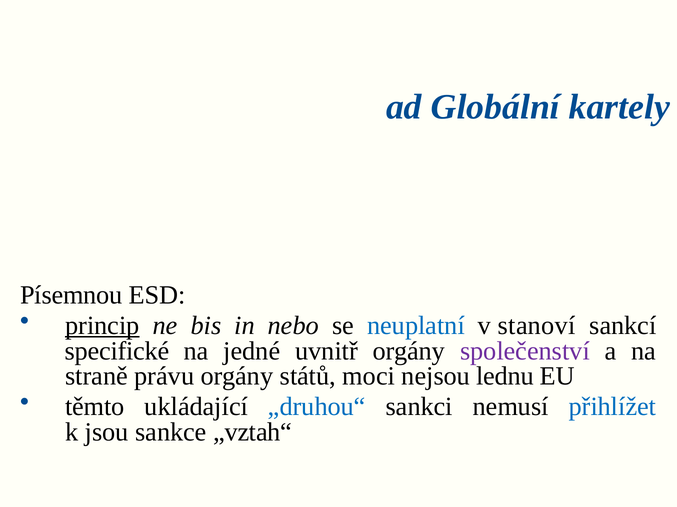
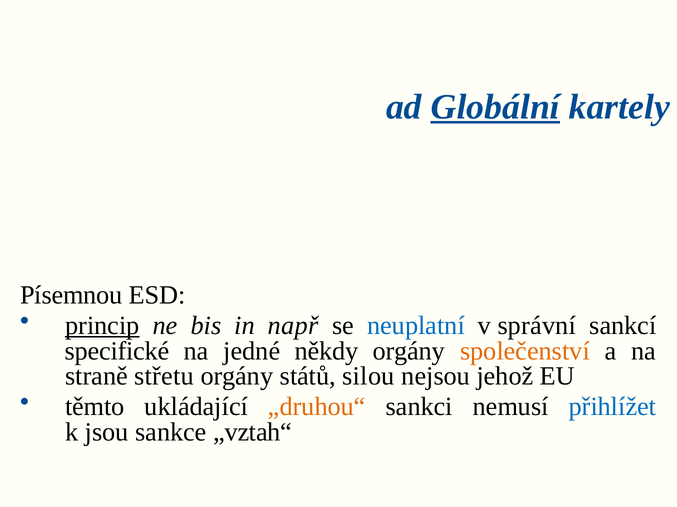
Globální underline: none -> present
nebo: nebo -> např
stanoví: stanoví -> správní
uvnitř: uvnitř -> někdy
společenství colour: purple -> orange
právu: právu -> střetu
moci: moci -> silou
lednu: lednu -> jehož
„druhou“ colour: blue -> orange
